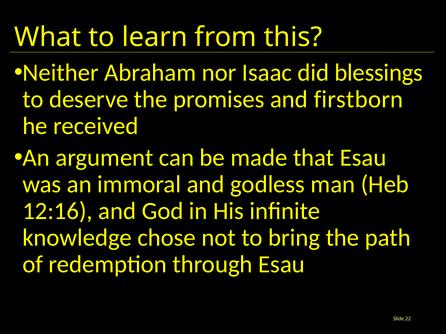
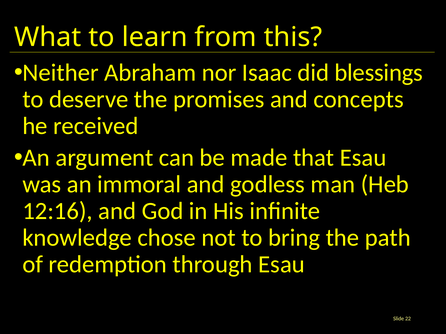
firstborn: firstborn -> concepts
